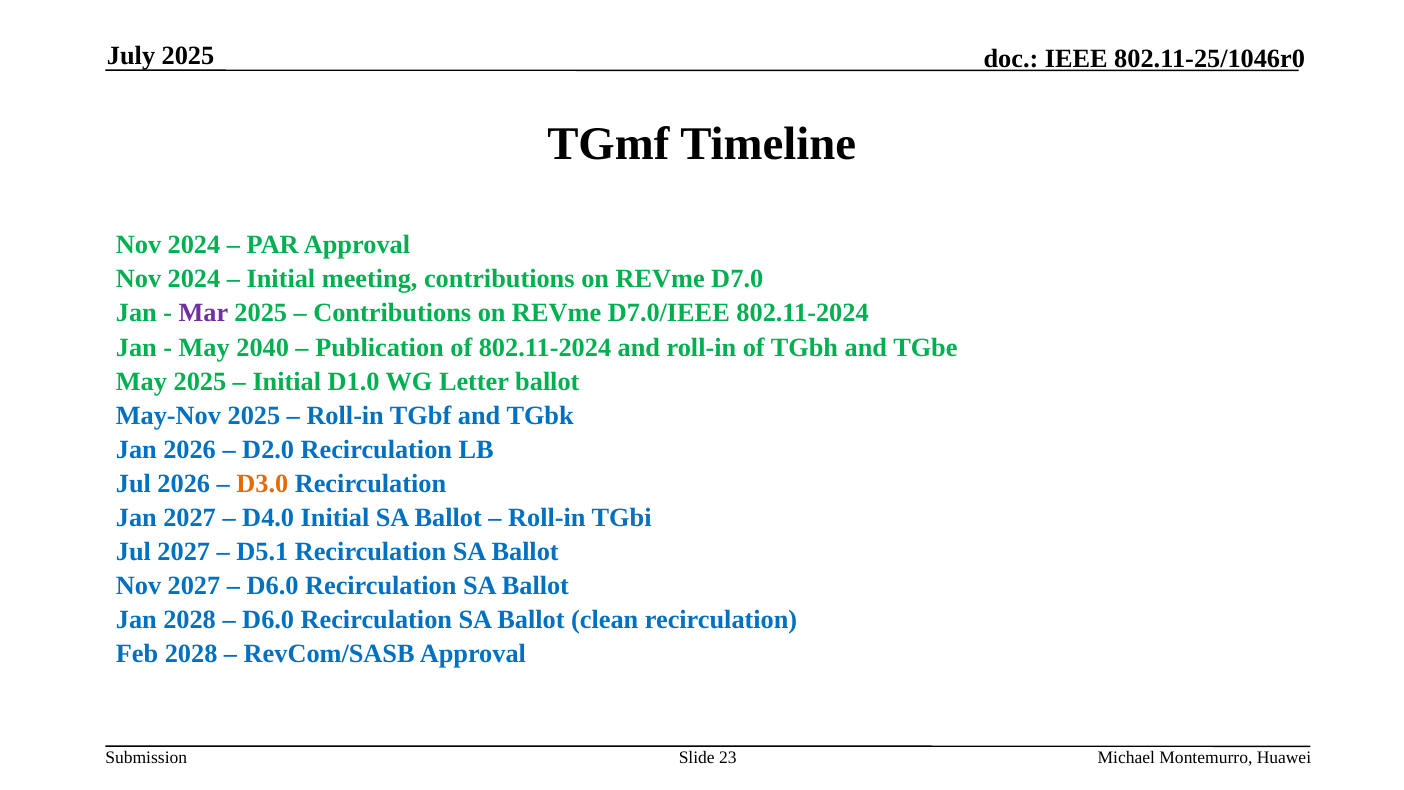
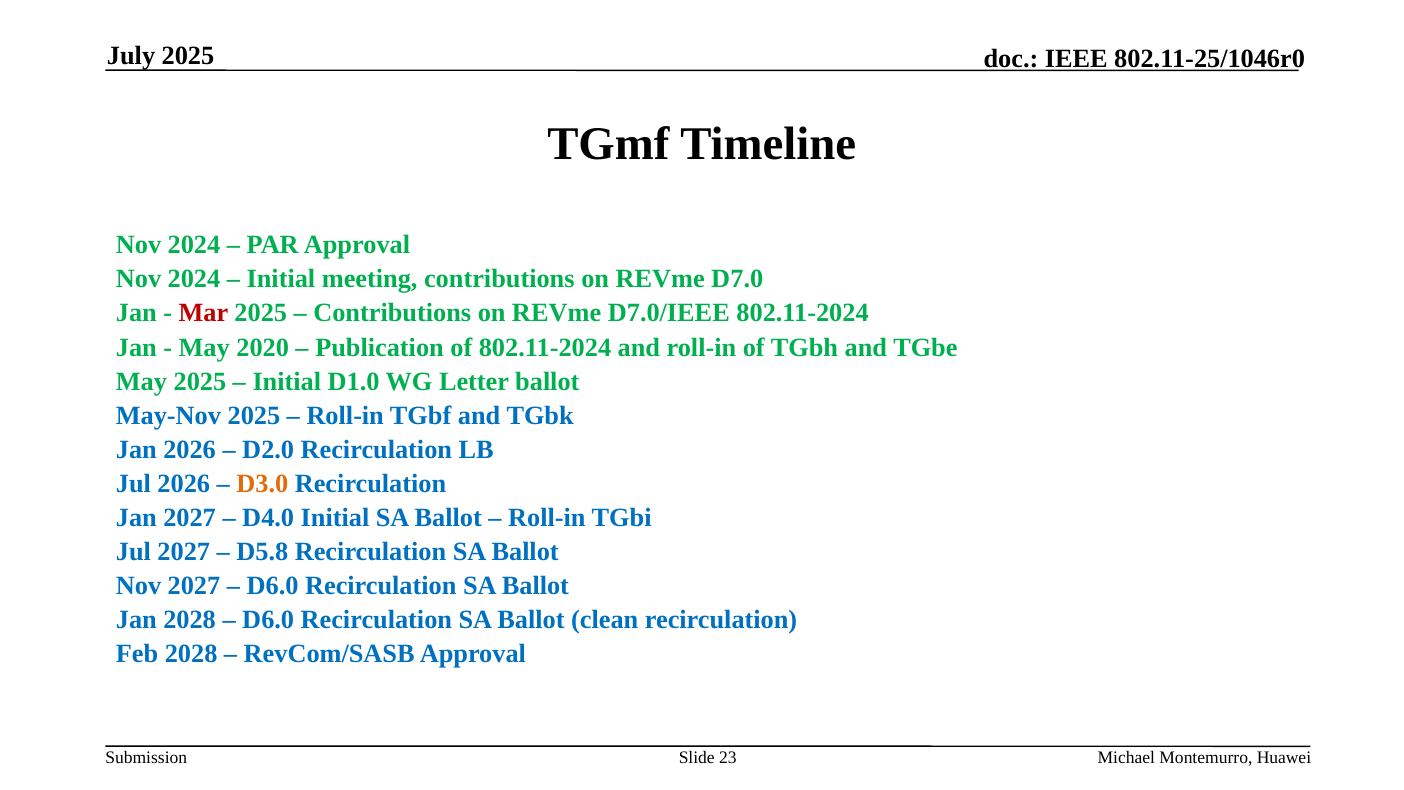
Mar colour: purple -> red
2040: 2040 -> 2020
D5.1: D5.1 -> D5.8
